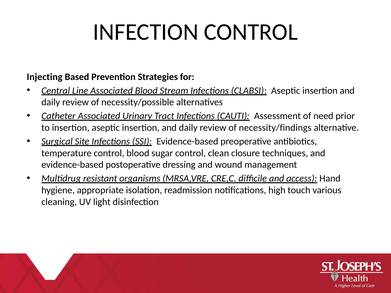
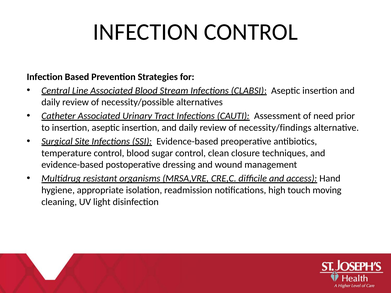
Injecting at (45, 77): Injecting -> Infection
various: various -> moving
